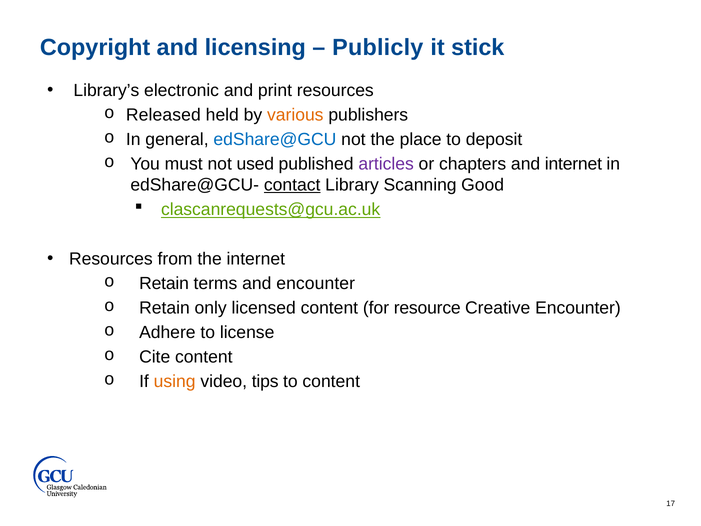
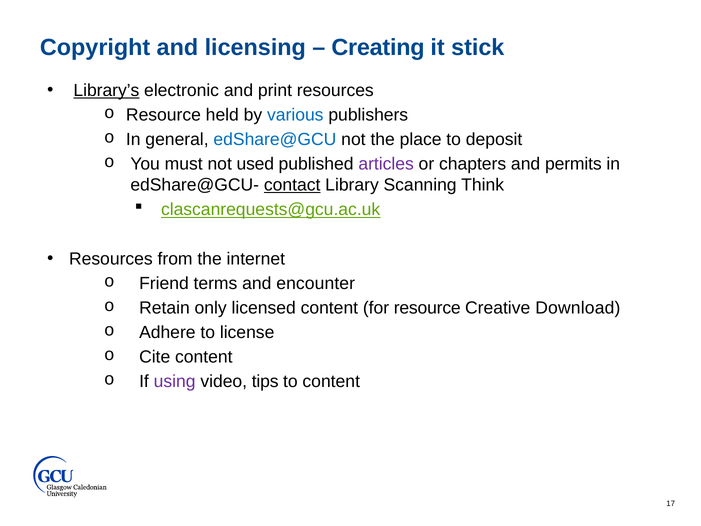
Publicly: Publicly -> Creating
Library’s underline: none -> present
Released at (163, 115): Released -> Resource
various colour: orange -> blue
and internet: internet -> permits
Good: Good -> Think
Retain at (164, 283): Retain -> Friend
Creative Encounter: Encounter -> Download
using colour: orange -> purple
